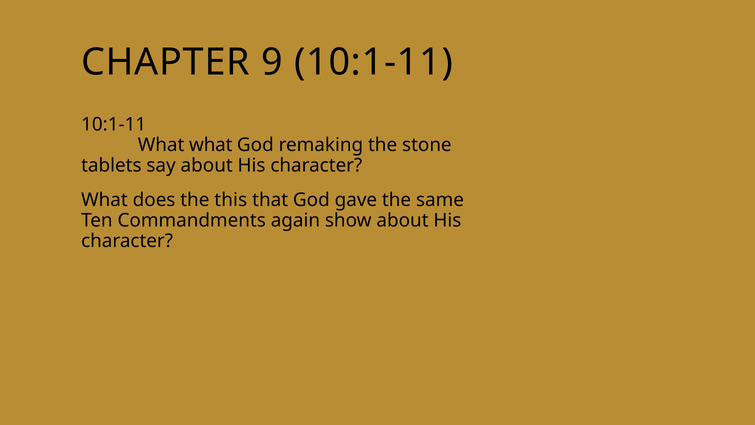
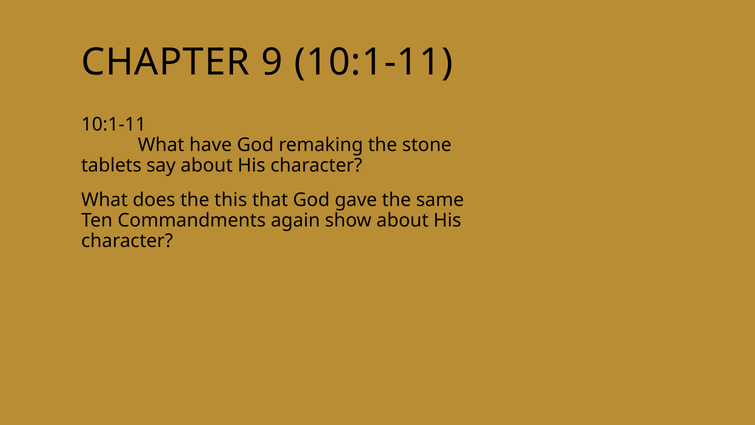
What what: what -> have
